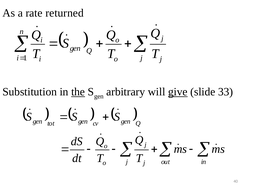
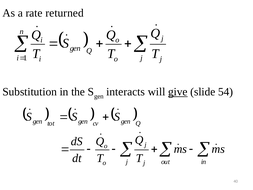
the underline: present -> none
arbitrary: arbitrary -> interacts
33: 33 -> 54
